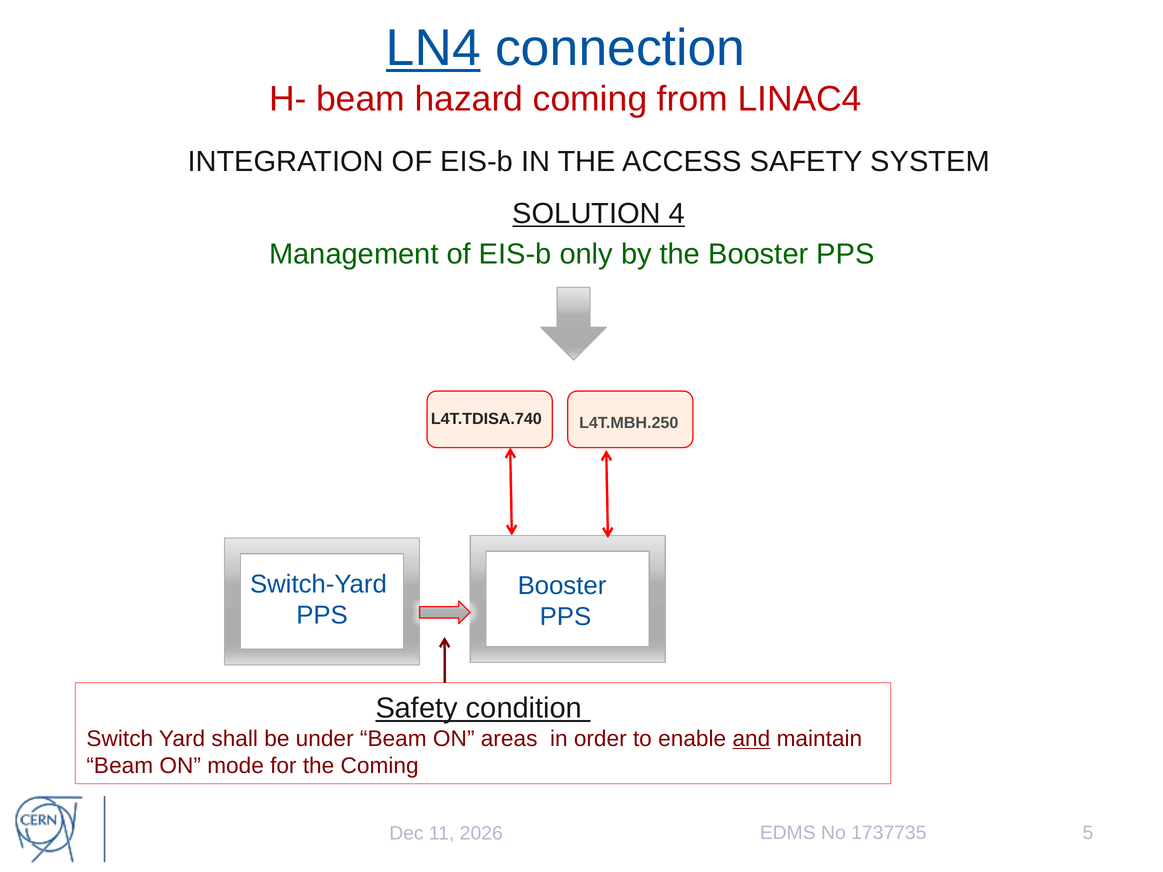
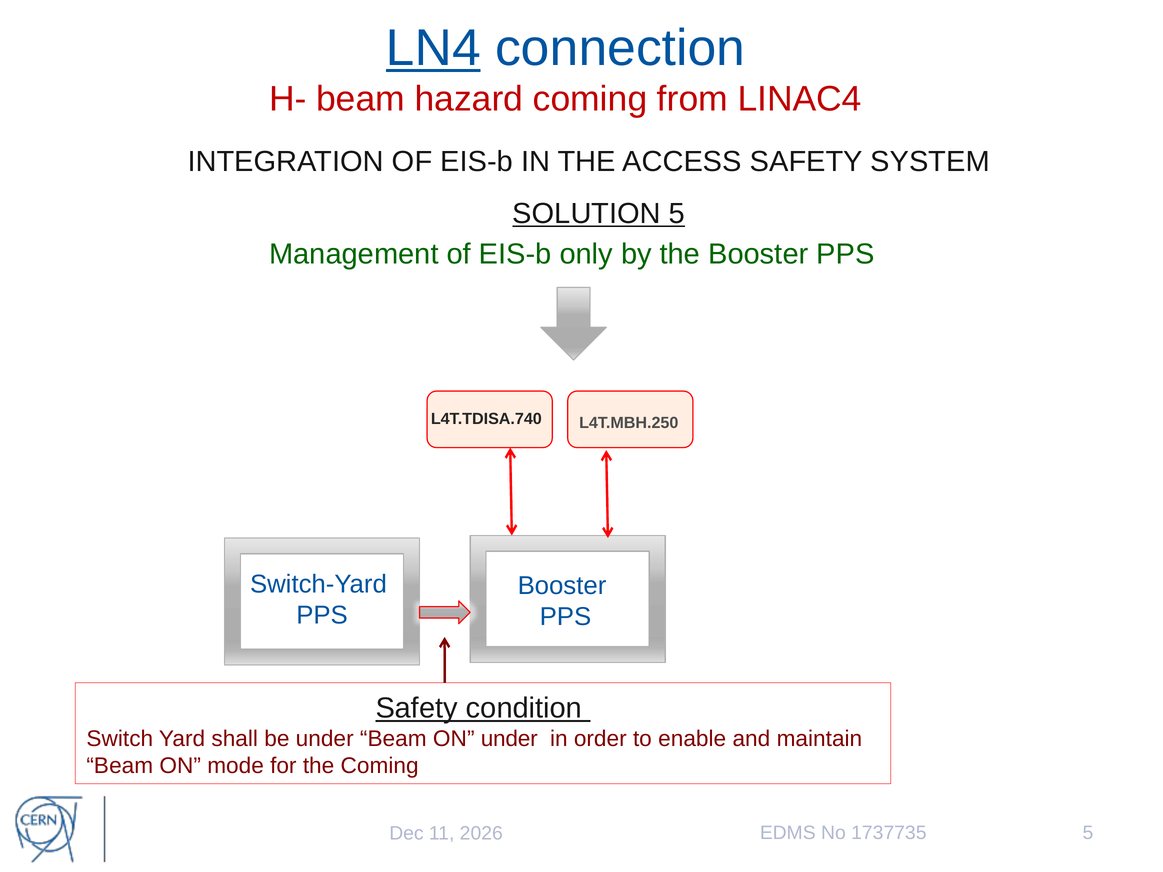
SOLUTION 4: 4 -> 5
ON areas: areas -> under
and underline: present -> none
